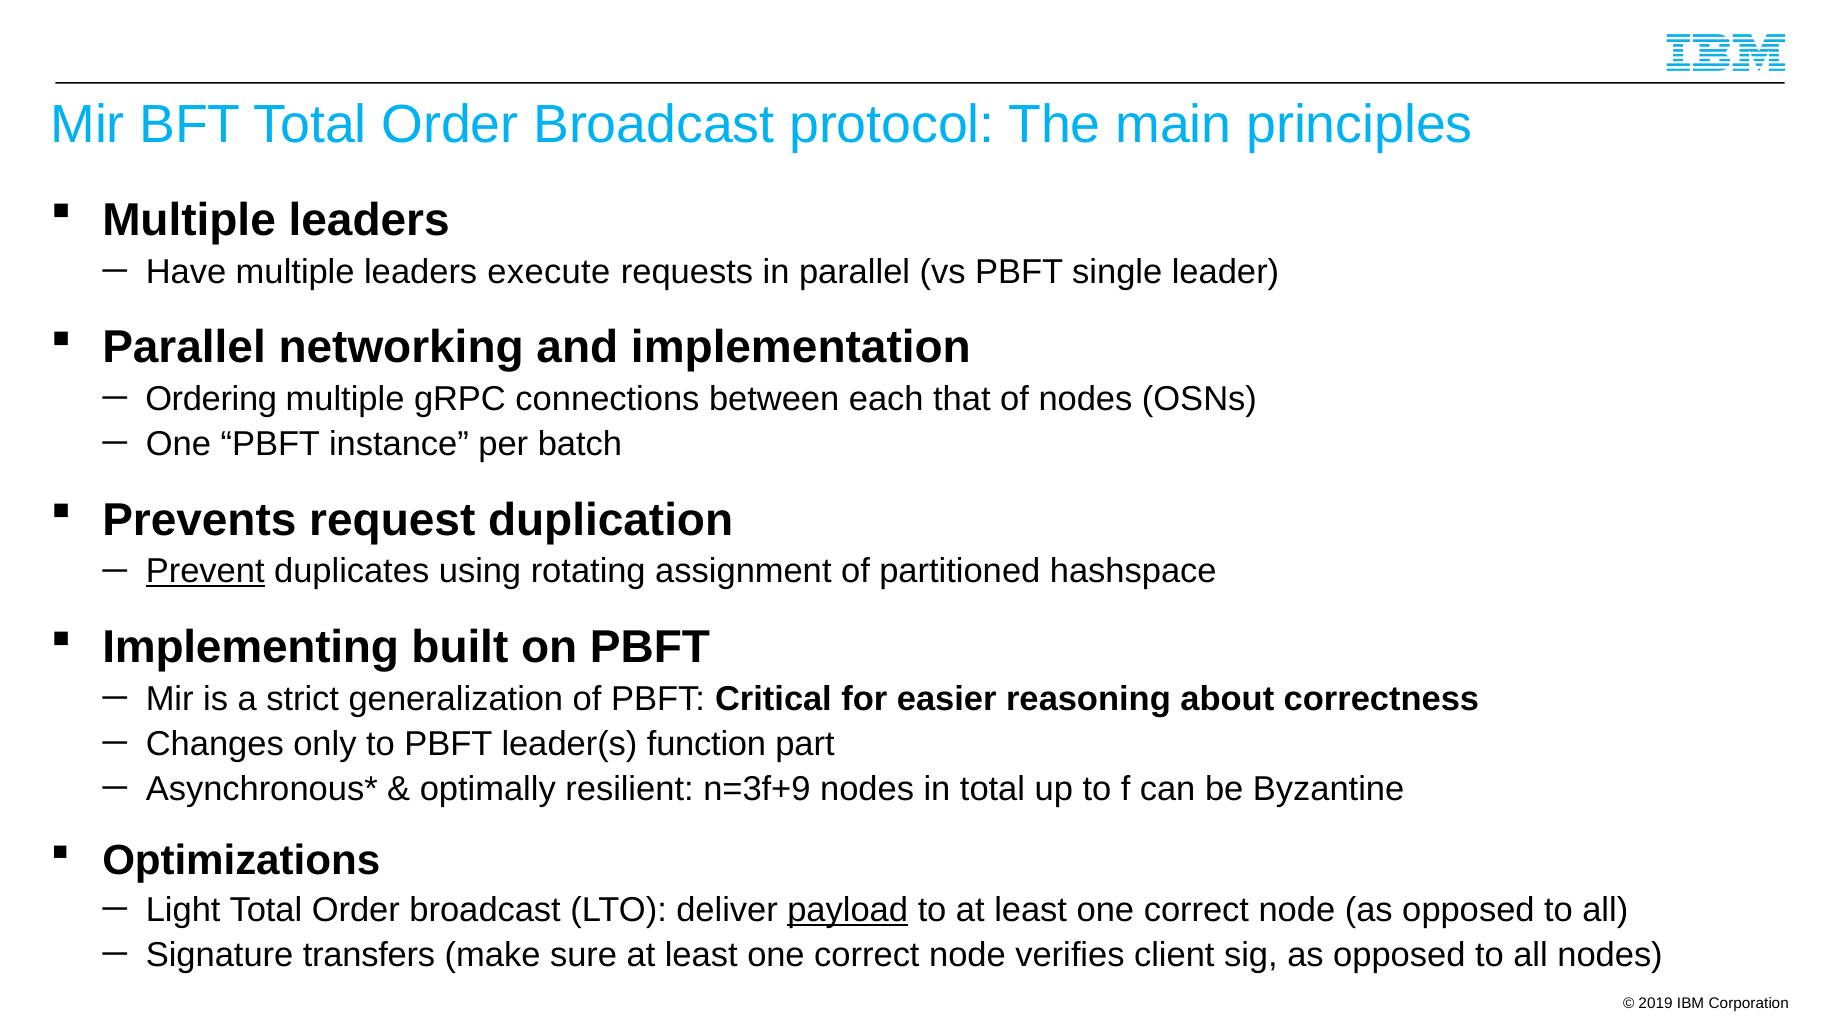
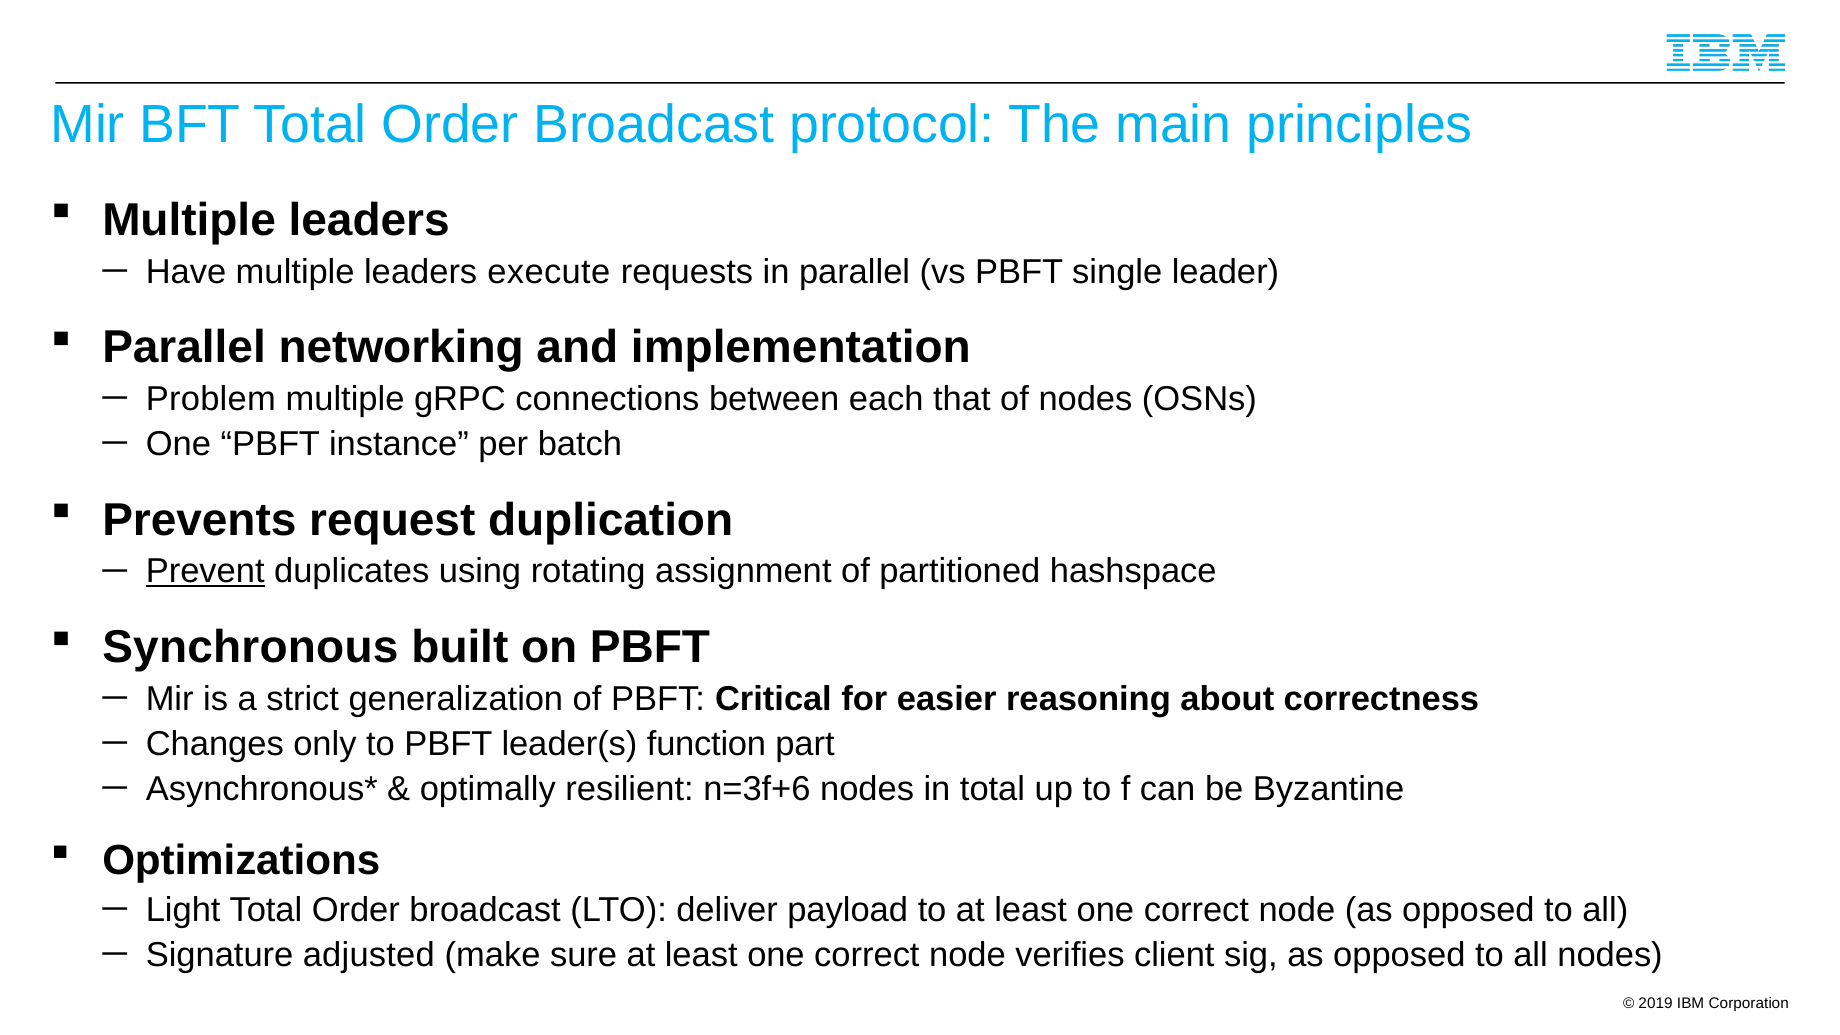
Ordering: Ordering -> Problem
Implementing: Implementing -> Synchronous
n=3f+9: n=3f+9 -> n=3f+6
payload underline: present -> none
transfers: transfers -> adjusted
